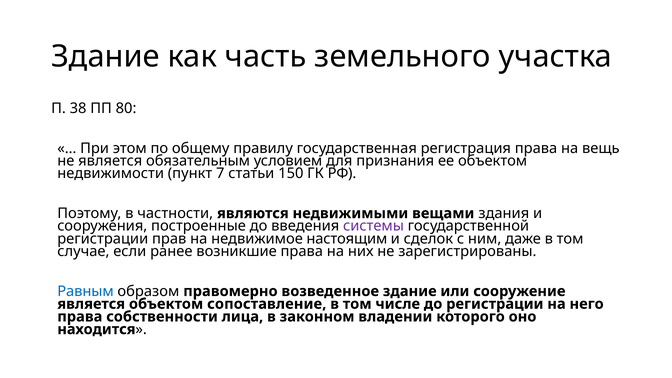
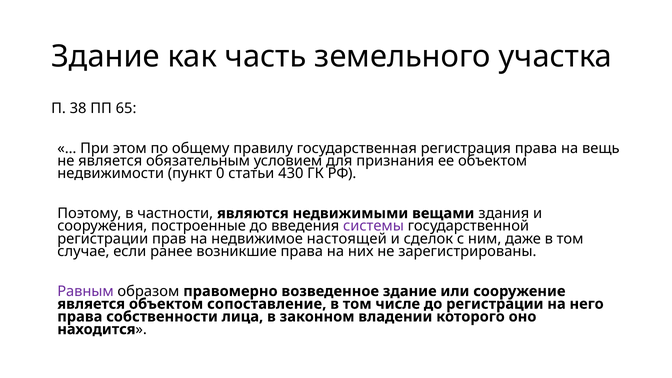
80: 80 -> 65
7: 7 -> 0
150: 150 -> 430
настоящим: настоящим -> настоящей
Равным colour: blue -> purple
